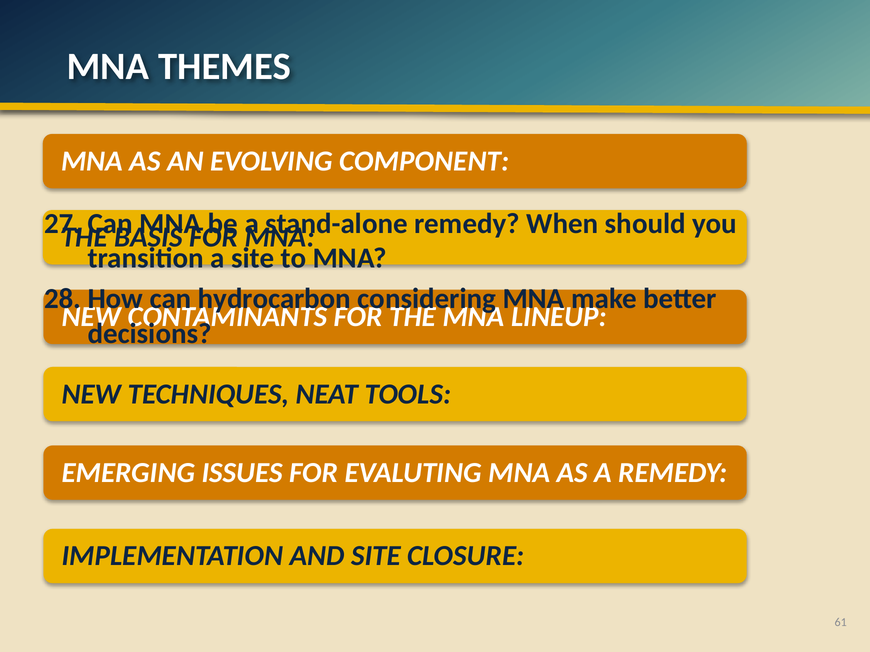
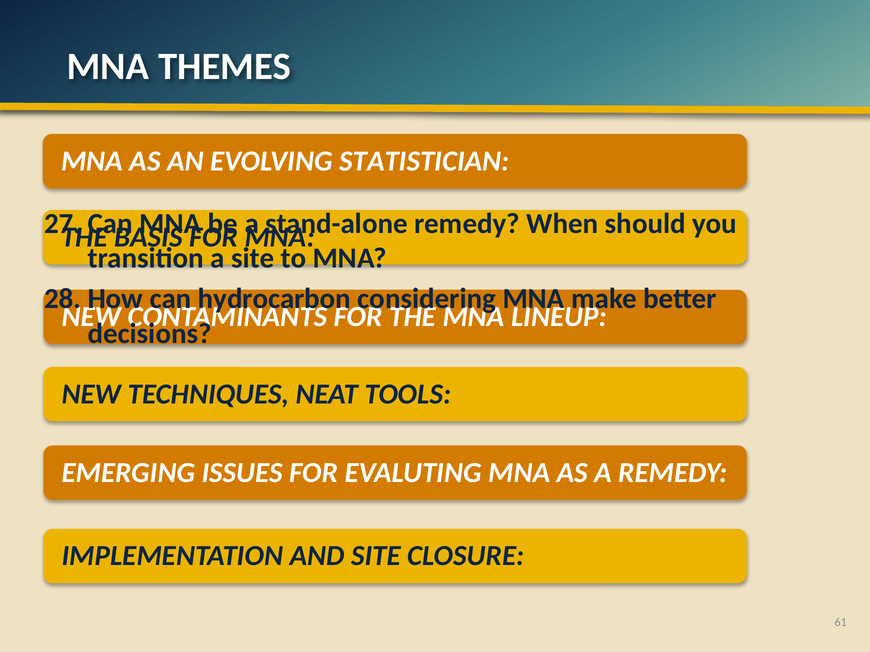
COMPONENT: COMPONENT -> STATISTICIAN
